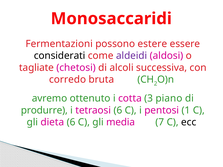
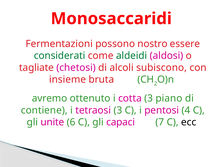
estere: estere -> nostro
considerati colour: black -> green
aldeidi colour: purple -> green
successiva: successiva -> subiscono
corredo: corredo -> insieme
produrre: produrre -> contiene
tetraosi 6: 6 -> 3
1: 1 -> 4
dieta: dieta -> unite
media: media -> capaci
